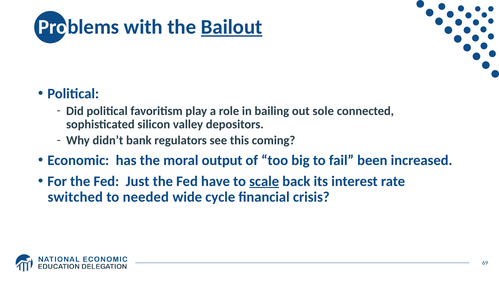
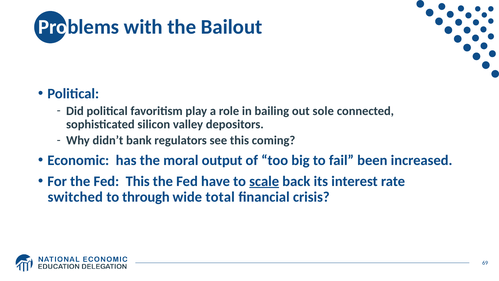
Bailout underline: present -> none
Fed Just: Just -> This
needed: needed -> through
cycle: cycle -> total
